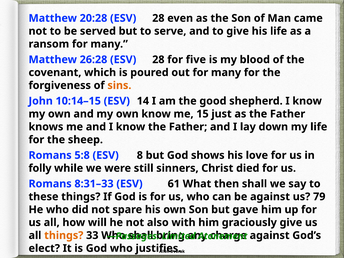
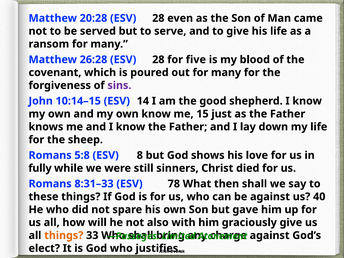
sins colour: orange -> purple
folly: folly -> fully
61: 61 -> 78
79: 79 -> 40
